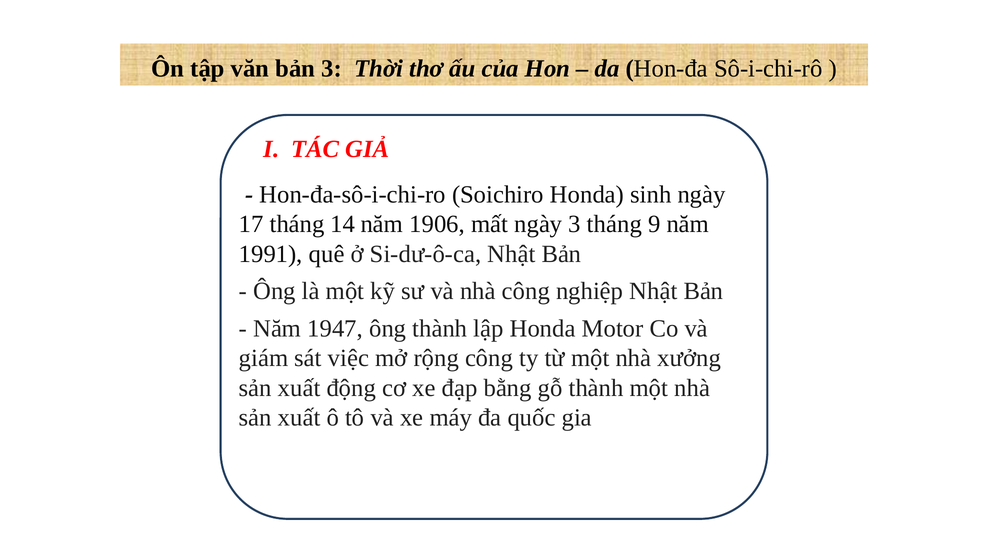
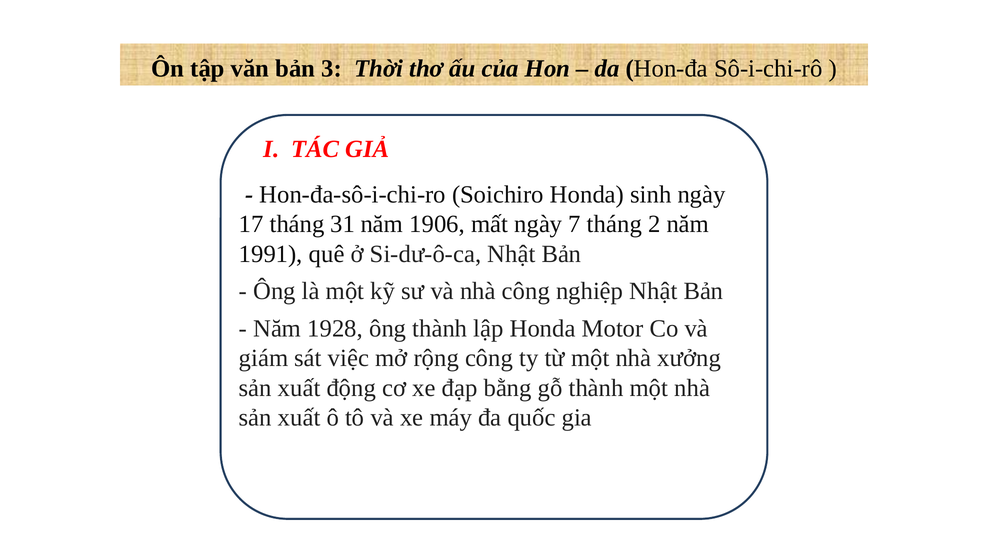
14: 14 -> 31
ngày 3: 3 -> 7
9: 9 -> 2
1947: 1947 -> 1928
